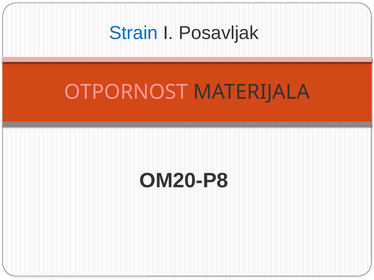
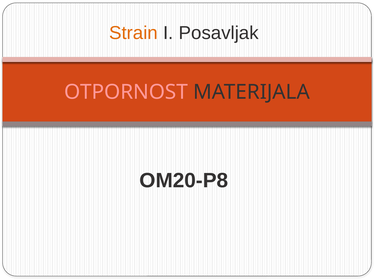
Strain colour: blue -> orange
